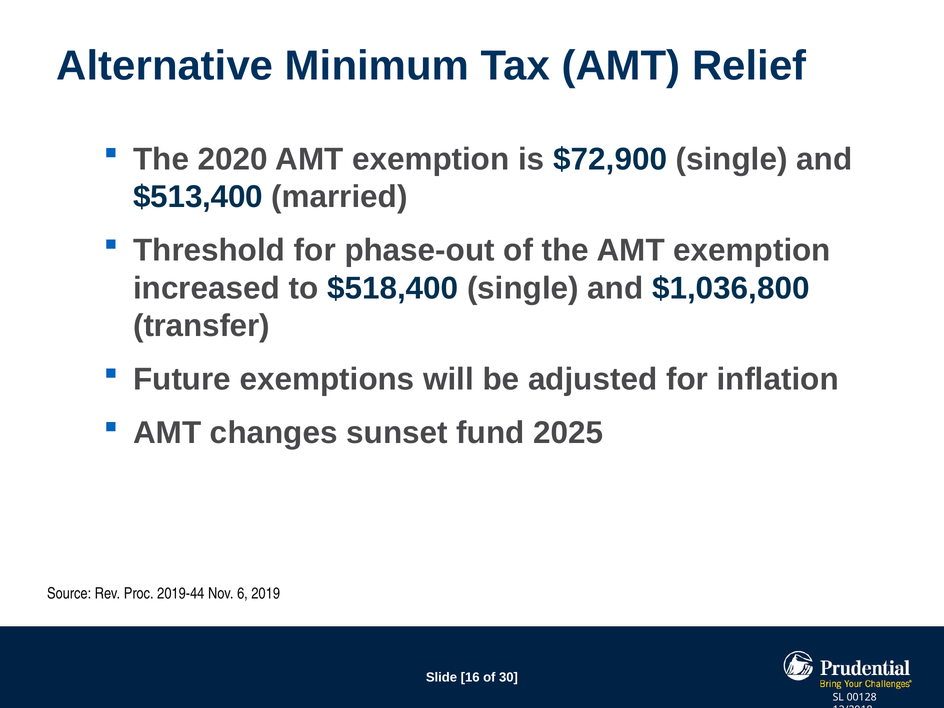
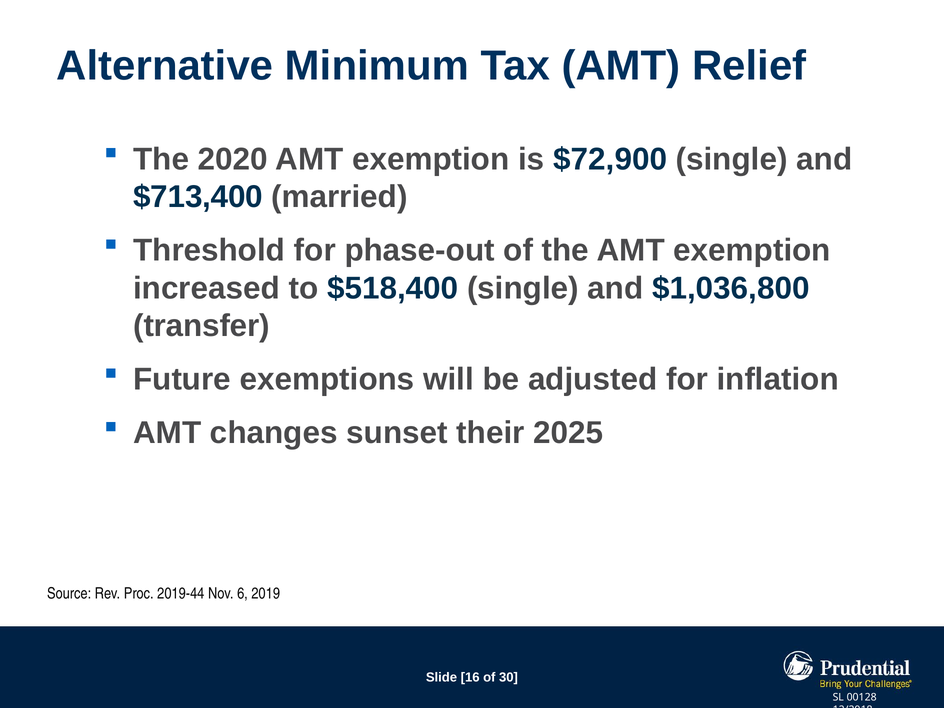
$513,400: $513,400 -> $713,400
fund: fund -> their
